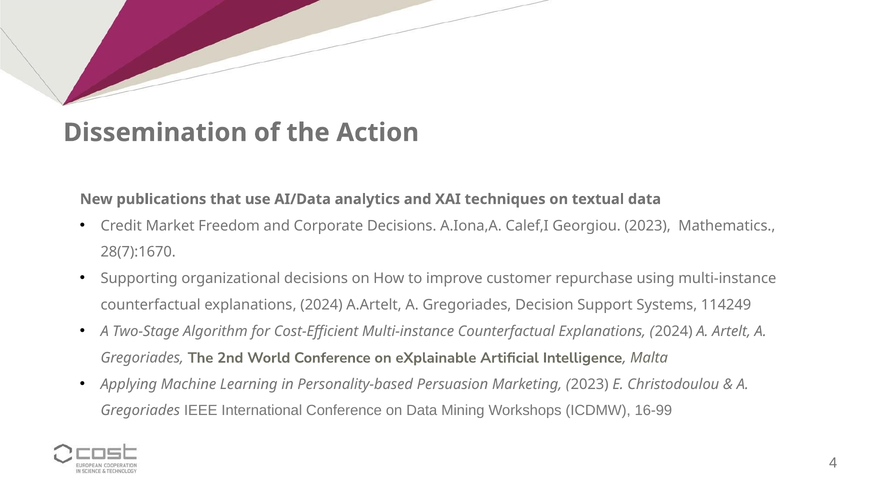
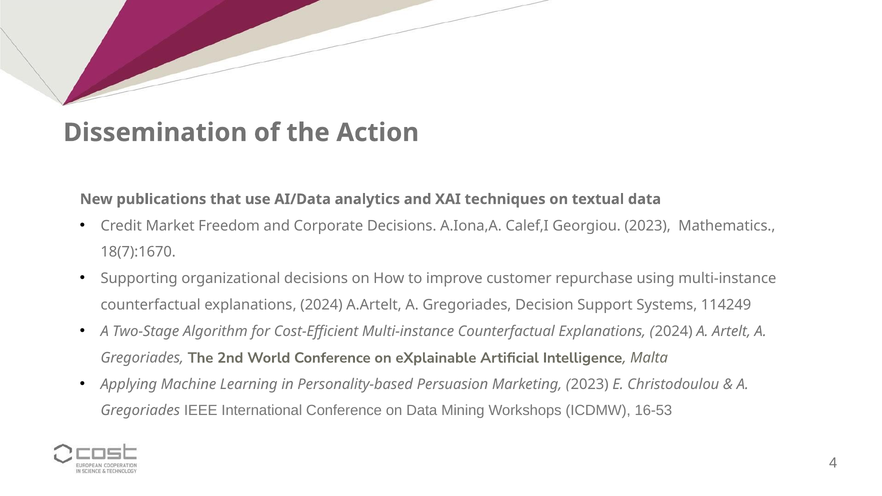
28(7):1670: 28(7):1670 -> 18(7):1670
16-99: 16-99 -> 16-53
